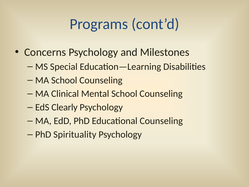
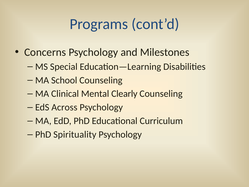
Mental School: School -> Clearly
Clearly: Clearly -> Across
Educational Counseling: Counseling -> Curriculum
